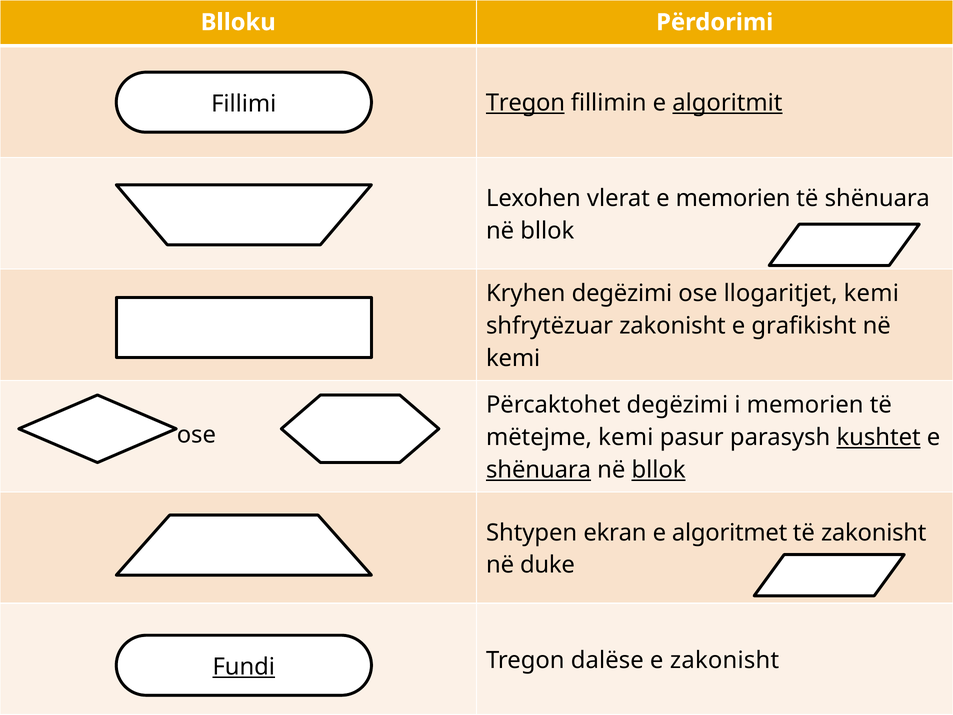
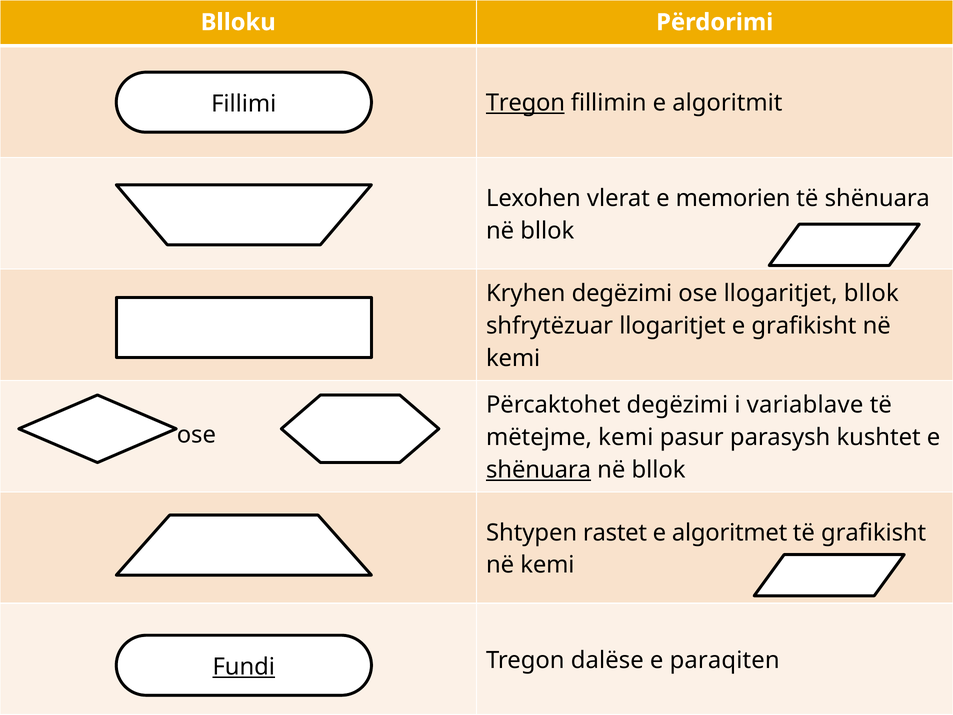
algoritmit underline: present -> none
llogaritjet kemi: kemi -> bllok
shfrytëzuar zakonisht: zakonisht -> llogaritjet
i memorien: memorien -> variablave
kushtet underline: present -> none
bllok at (659, 470) underline: present -> none
ekran: ekran -> rastet
të zakonisht: zakonisht -> grafikisht
duke at (547, 565): duke -> kemi
e zakonisht: zakonisht -> paraqiten
